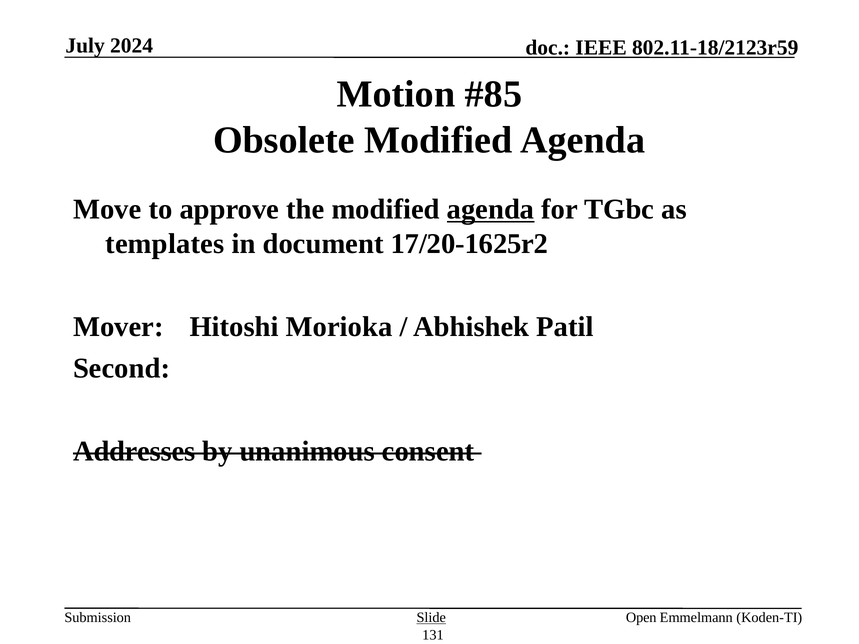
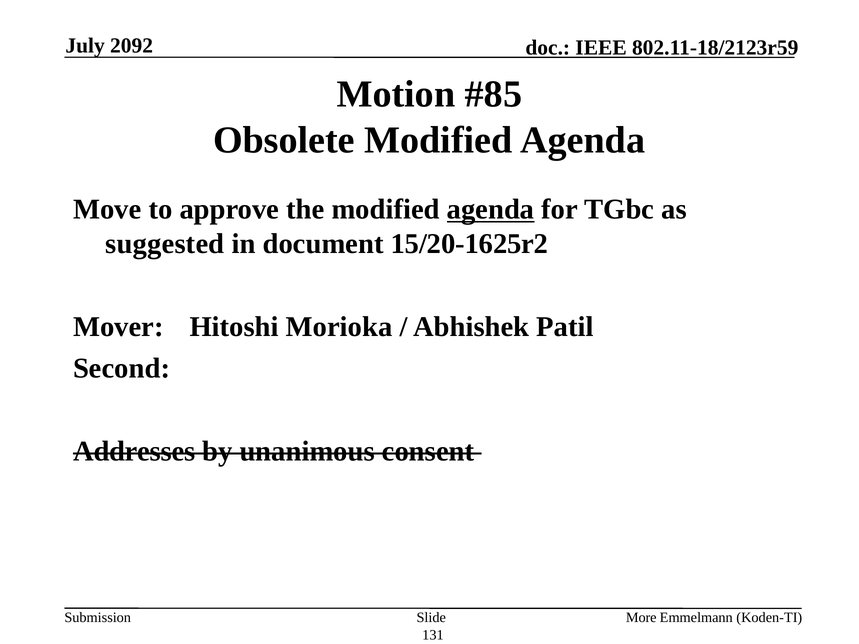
2024: 2024 -> 2092
templates: templates -> suggested
17/20-1625r2: 17/20-1625r2 -> 15/20-1625r2
Slide underline: present -> none
Open: Open -> More
